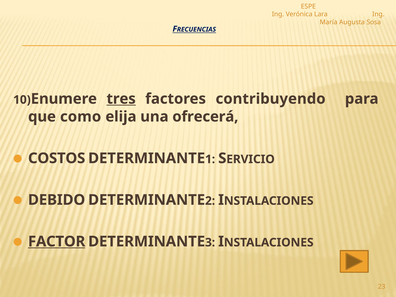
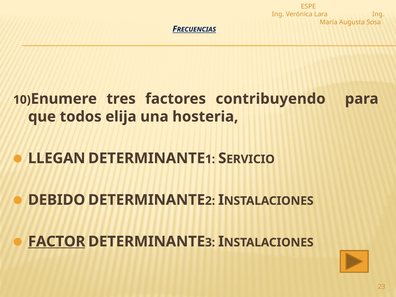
tres underline: present -> none
como: como -> todos
ofrecerá: ofrecerá -> hosteria
COSTOS: COSTOS -> LLEGAN
